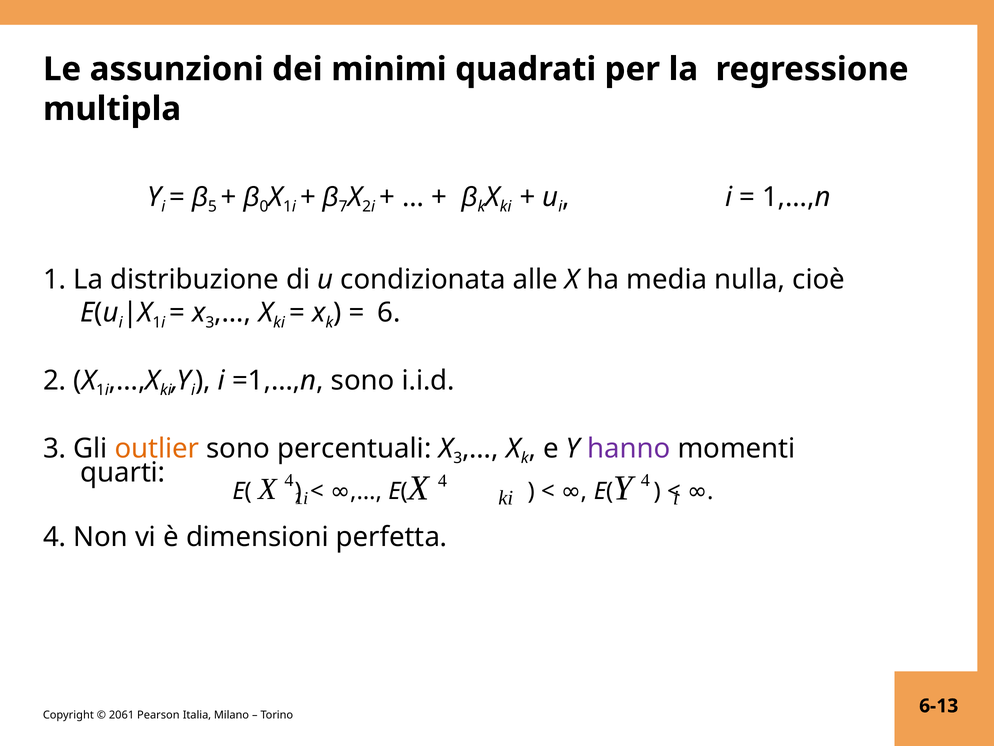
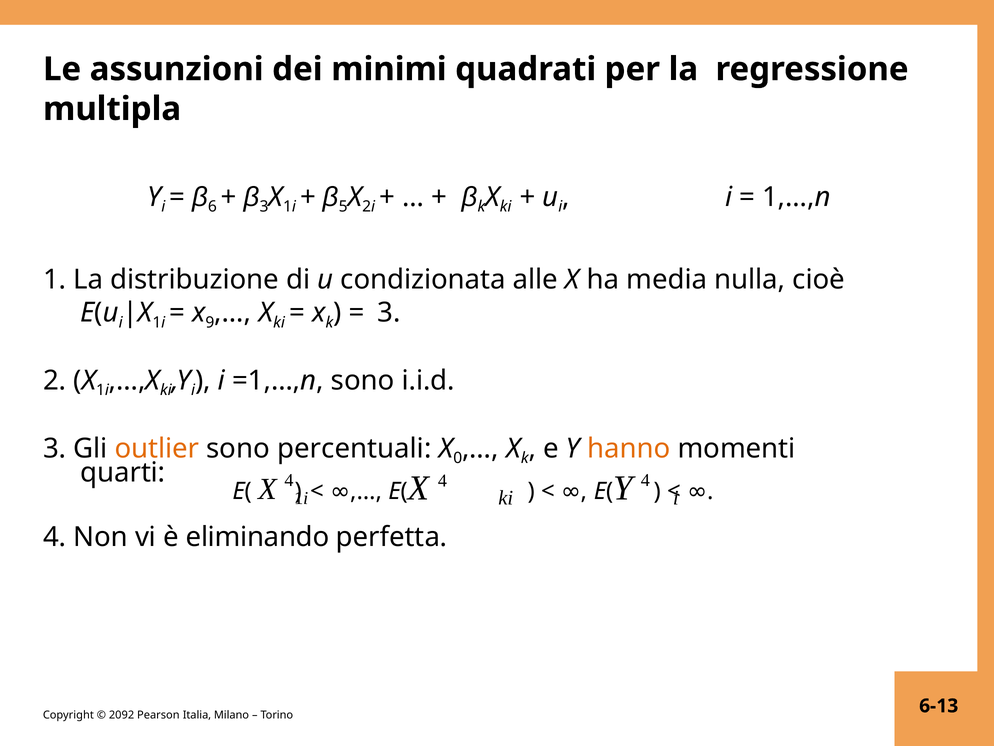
5: 5 -> 6
0 at (264, 207): 0 -> 3
7: 7 -> 5
3 at (210, 322): 3 -> 9
6 at (389, 313): 6 -> 3
3 at (458, 458): 3 -> 0
hanno colour: purple -> orange
dimensioni: dimensioni -> eliminando
2061: 2061 -> 2092
